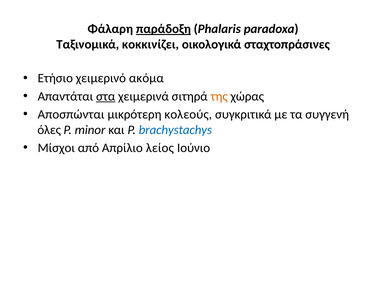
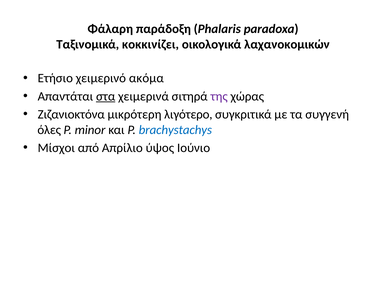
παράδοξη underline: present -> none
σταχτοπράσινες: σταχτοπράσινες -> λαχανοκομικών
της colour: orange -> purple
Αποσπώνται: Αποσπώνται -> Ζιζανιοκτόνα
κολεούς: κολεούς -> λιγότερο
λείος: λείος -> ύψος
